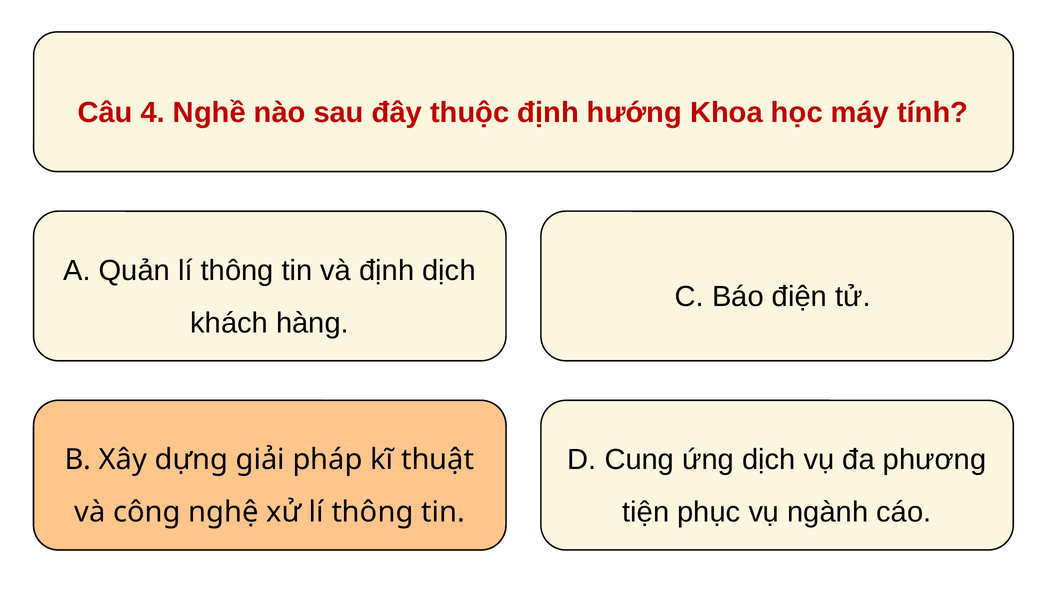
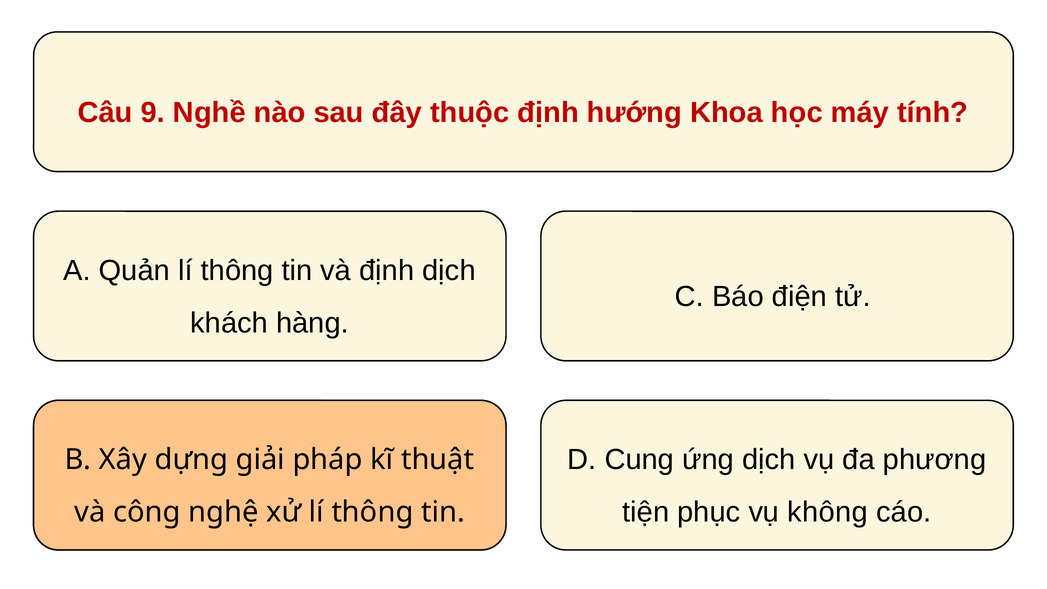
4: 4 -> 9
ngành: ngành -> không
